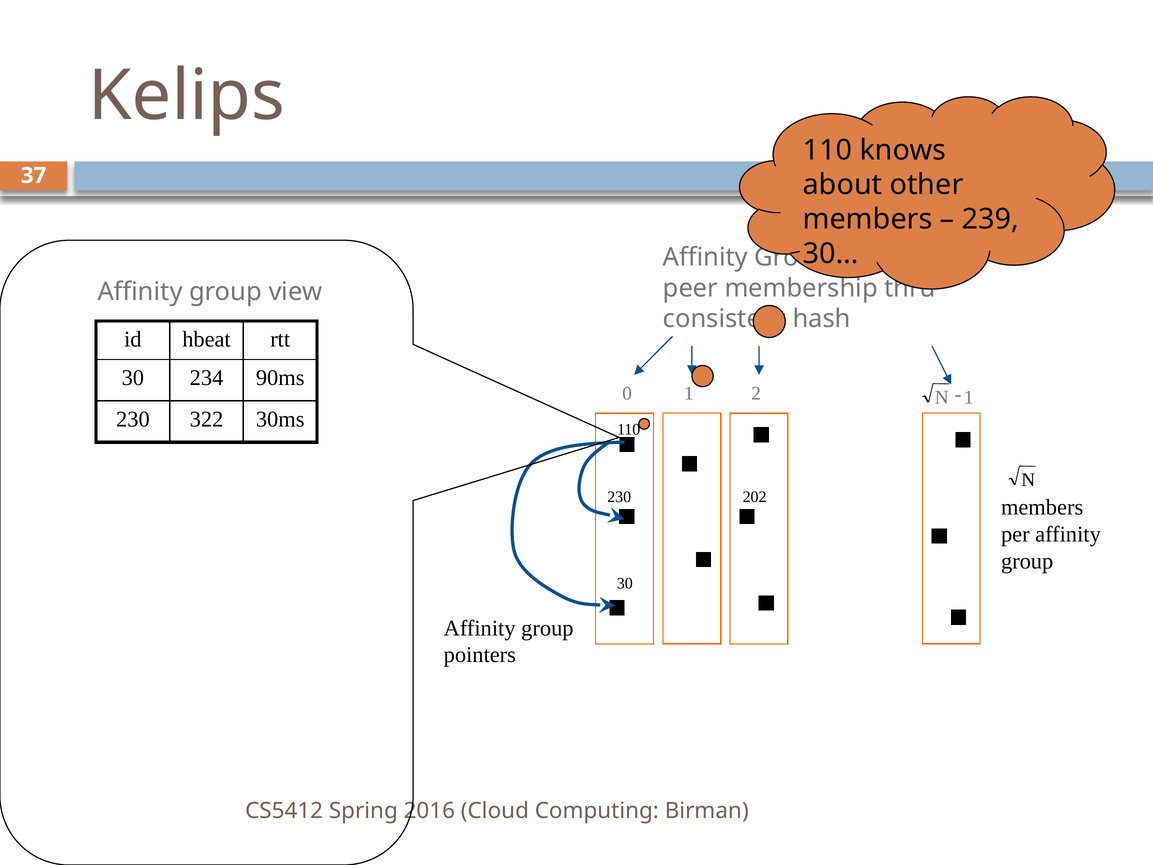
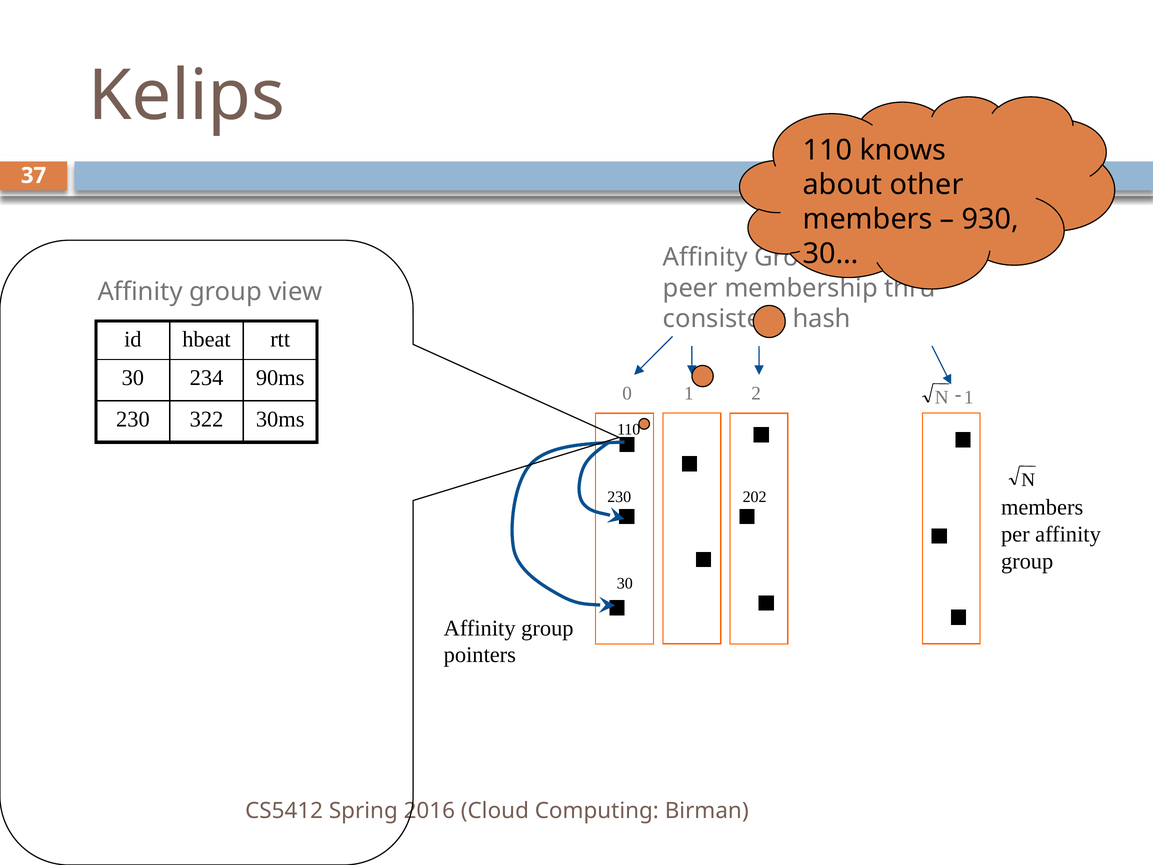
239: 239 -> 930
